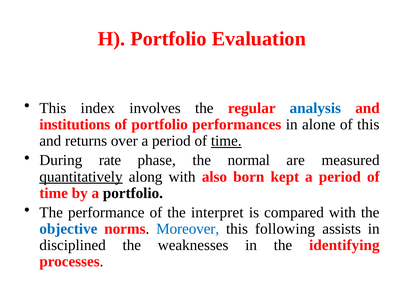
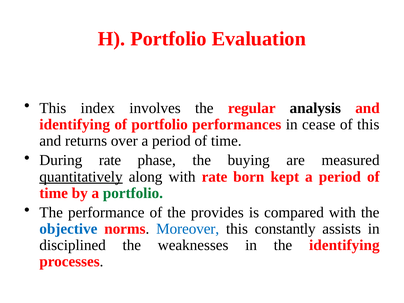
analysis colour: blue -> black
institutions at (75, 125): institutions -> identifying
alone: alone -> cease
time at (226, 141) underline: present -> none
normal: normal -> buying
with also: also -> rate
portfolio at (133, 193) colour: black -> green
interpret: interpret -> provides
following: following -> constantly
